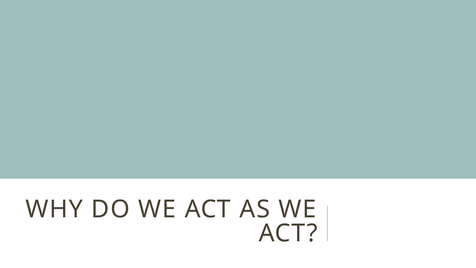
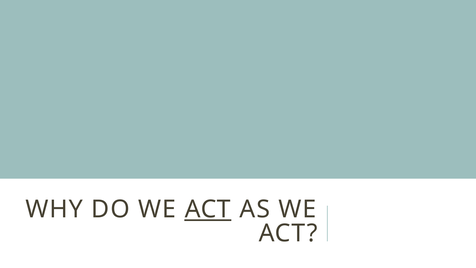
ACT at (208, 209) underline: none -> present
